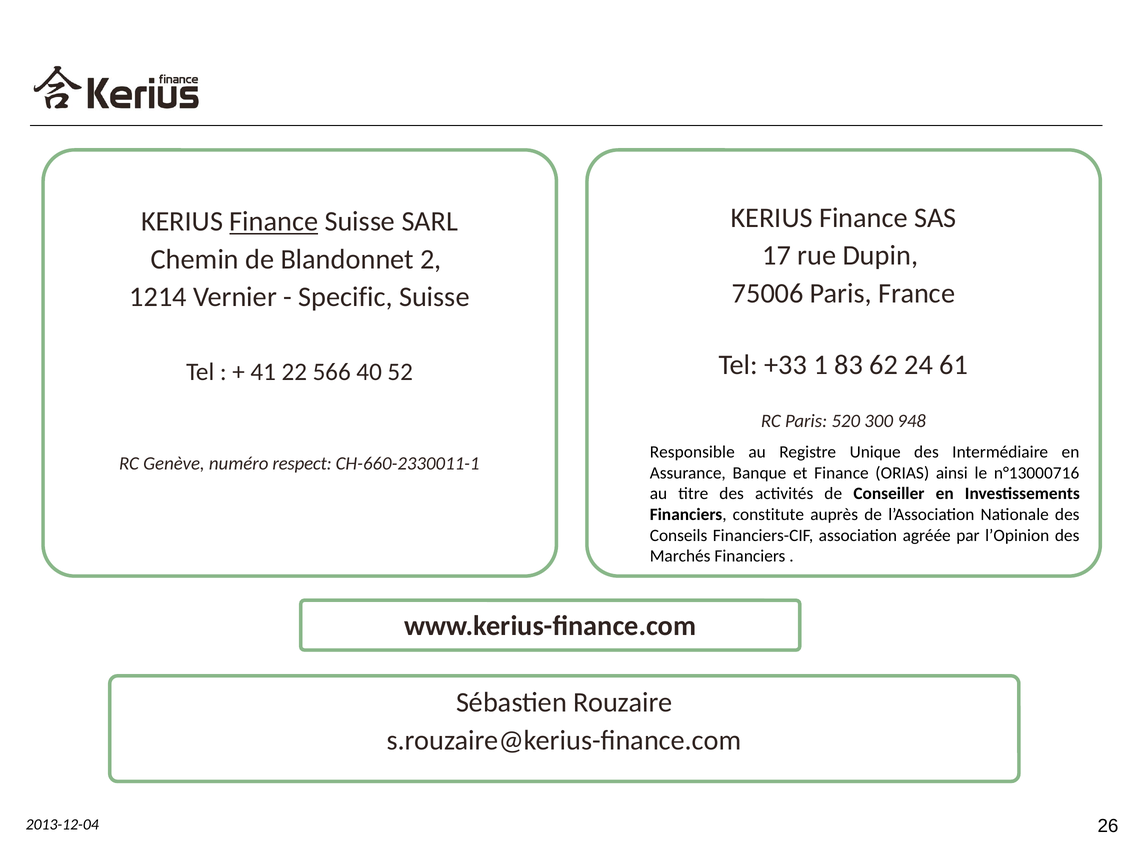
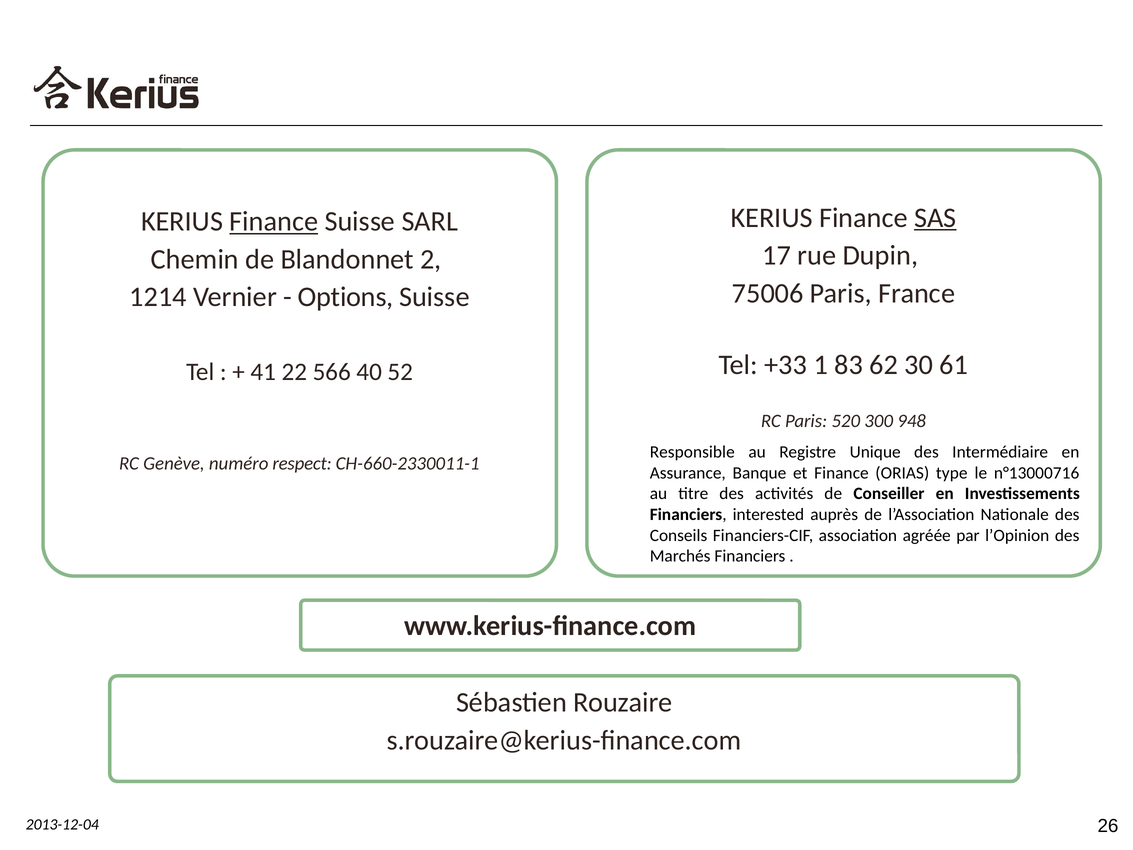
SAS underline: none -> present
Specific: Specific -> Options
24: 24 -> 30
ainsi: ainsi -> type
constitute: constitute -> interested
